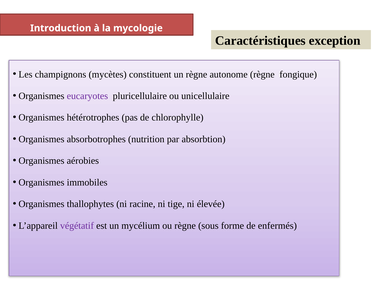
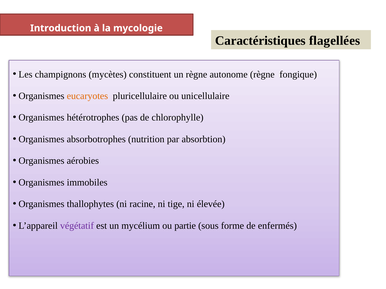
exception: exception -> flagellées
eucaryotes colour: purple -> orange
ou règne: règne -> partie
